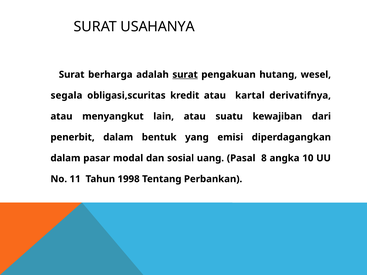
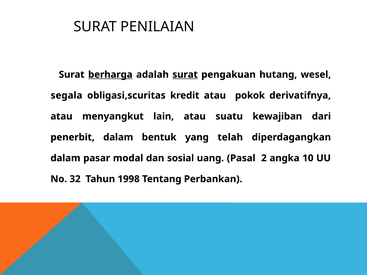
USAHANYA: USAHANYA -> PENILAIAN
berharga underline: none -> present
kartal: kartal -> pokok
emisi: emisi -> telah
8: 8 -> 2
11: 11 -> 32
